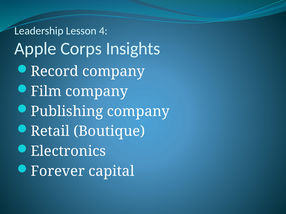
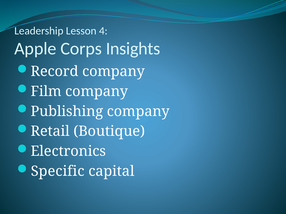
Forever: Forever -> Specific
